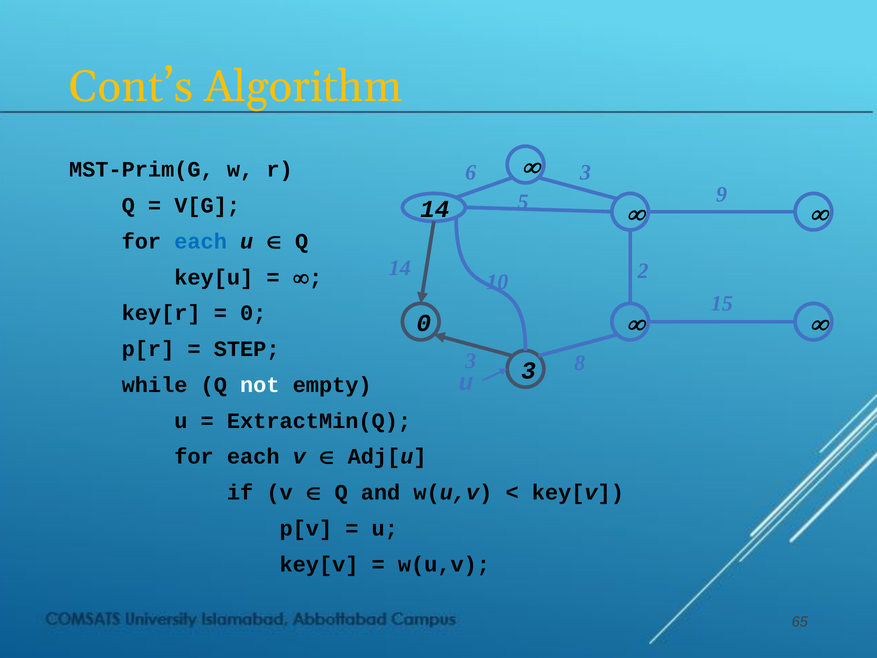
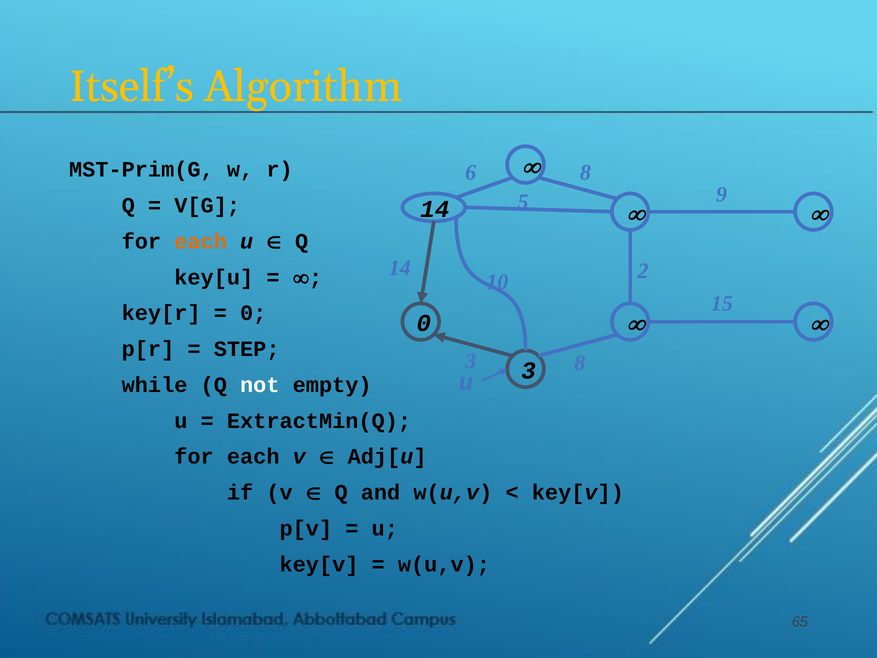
Cont’s: Cont’s -> Itself’s
6 3: 3 -> 8
each at (201, 241) colour: blue -> orange
